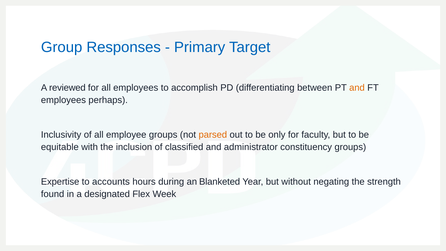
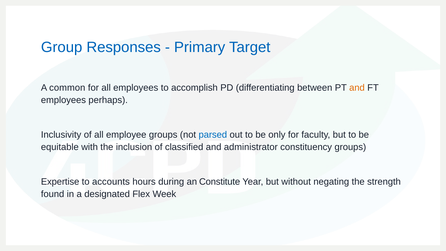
reviewed: reviewed -> common
parsed colour: orange -> blue
Blanketed: Blanketed -> Constitute
